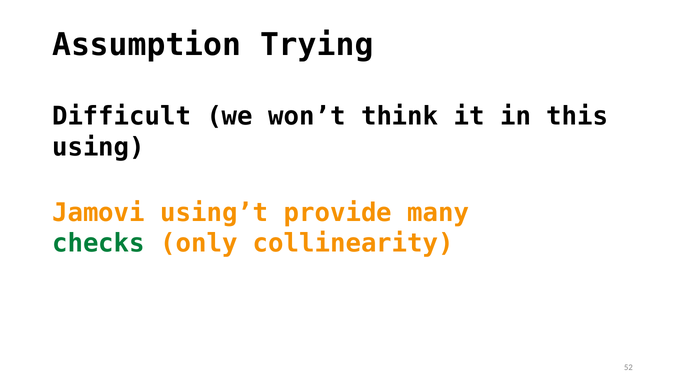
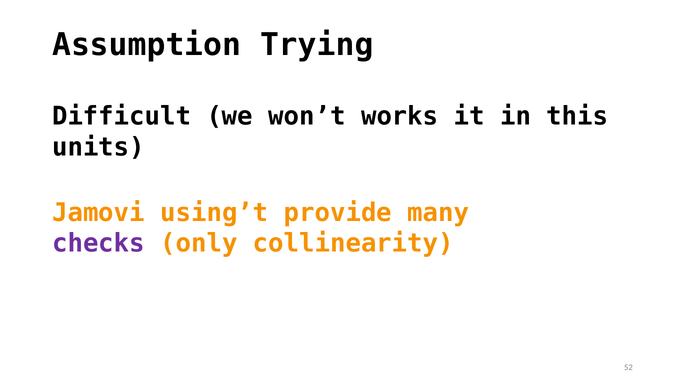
think: think -> works
using: using -> units
checks colour: green -> purple
